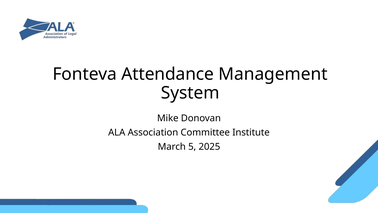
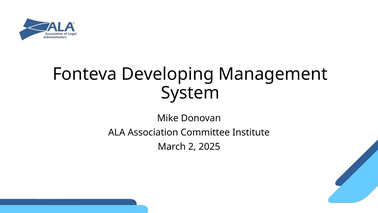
Attendance: Attendance -> Developing
5: 5 -> 2
